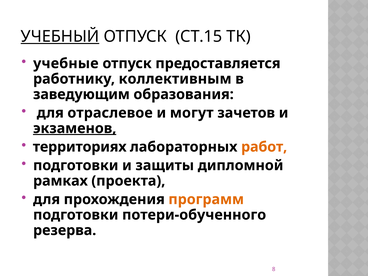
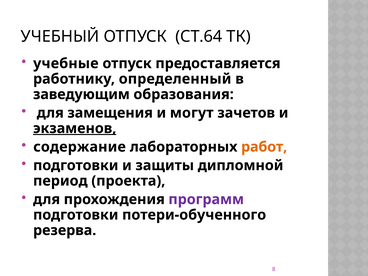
УЧЕБНЫЙ underline: present -> none
СТ.15: СТ.15 -> СТ.64
коллективным: коллективным -> определенный
отраслевое: отраслевое -> замещения
территориях: территориях -> содержание
рамках: рамках -> период
программ colour: orange -> purple
